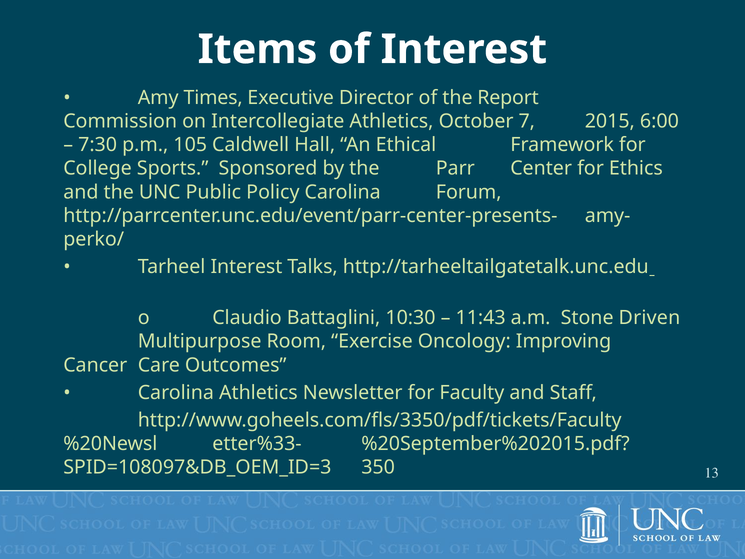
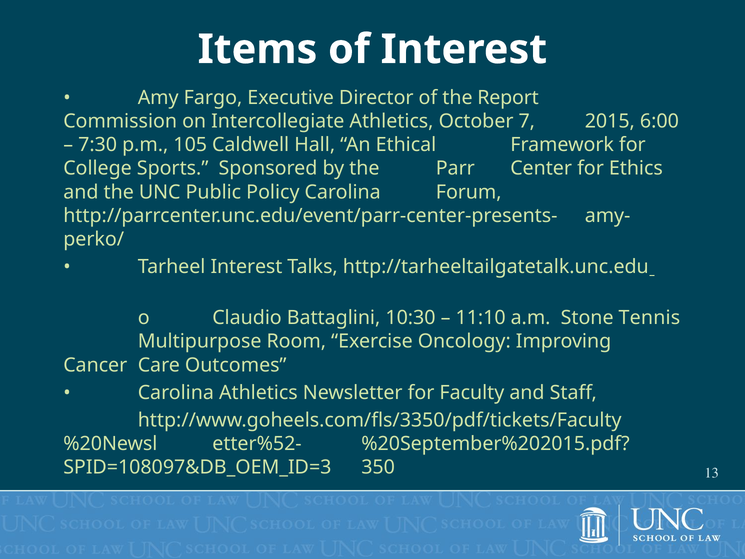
Times: Times -> Fargo
11:43: 11:43 -> 11:10
Driven: Driven -> Tennis
etter%33-: etter%33- -> etter%52-
